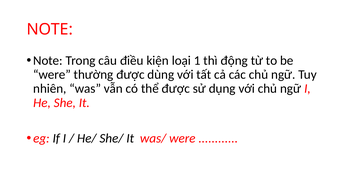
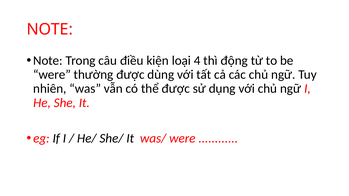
1: 1 -> 4
